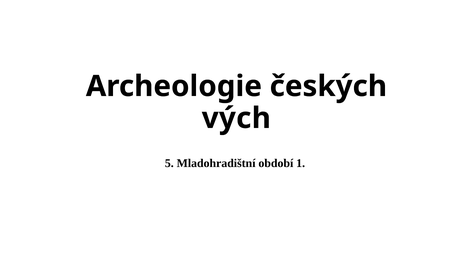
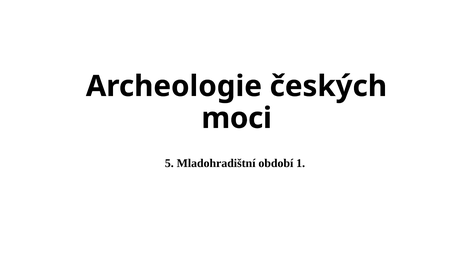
vých: vých -> moci
